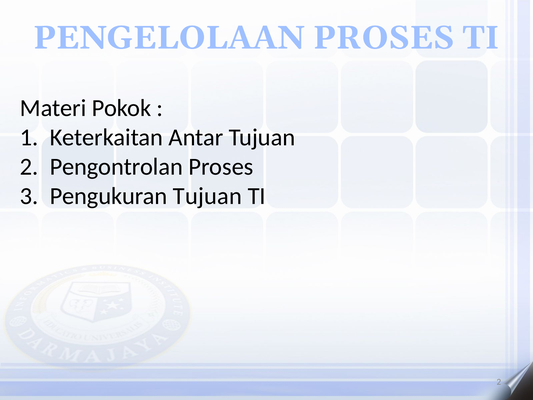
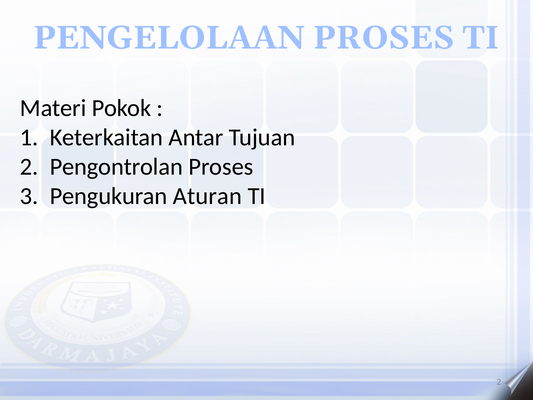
Pengukuran Tujuan: Tujuan -> Aturan
